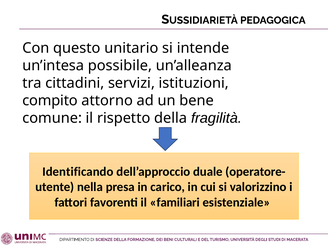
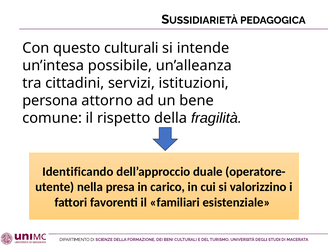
questo unitario: unitario -> culturali
compito: compito -> persona
